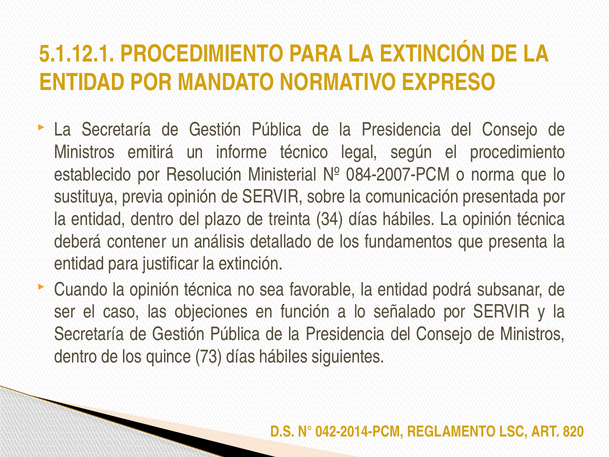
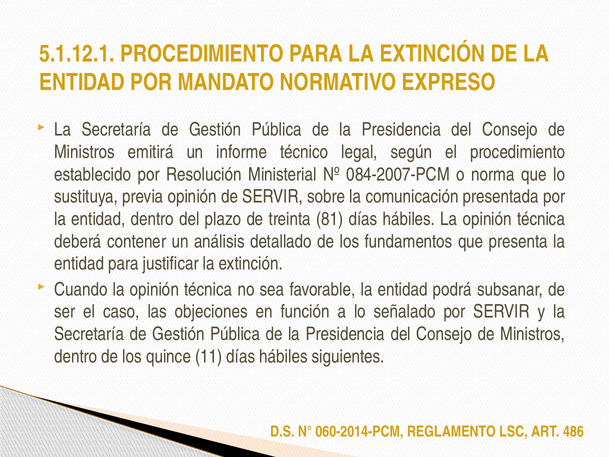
34: 34 -> 81
73: 73 -> 11
042-2014-PCM: 042-2014-PCM -> 060-2014-PCM
820: 820 -> 486
